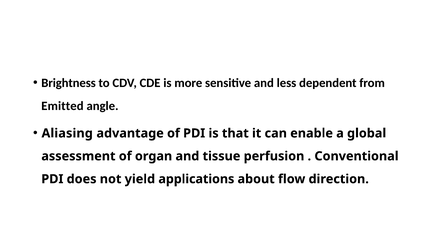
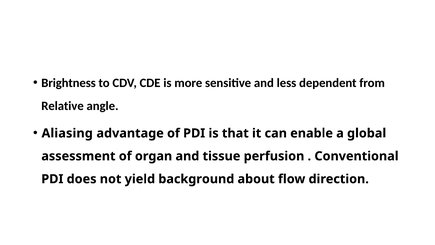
Emitted: Emitted -> Relative
applications: applications -> background
